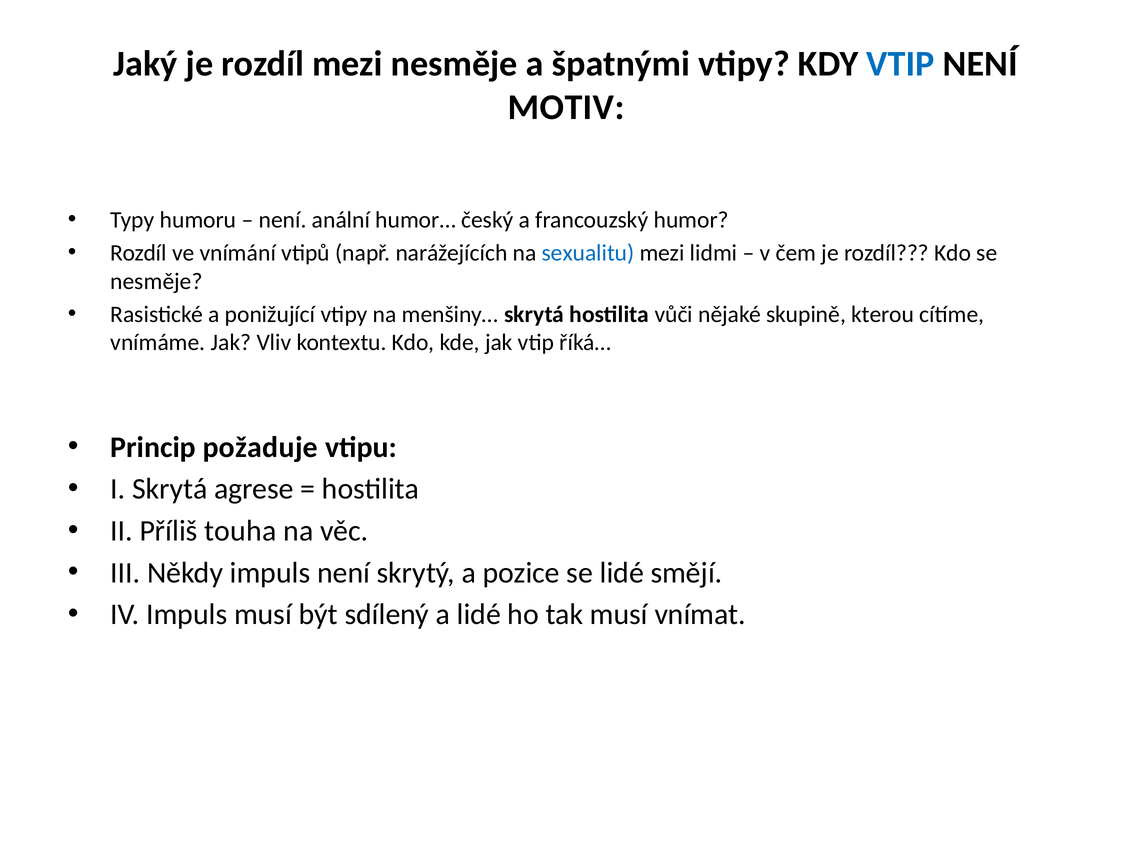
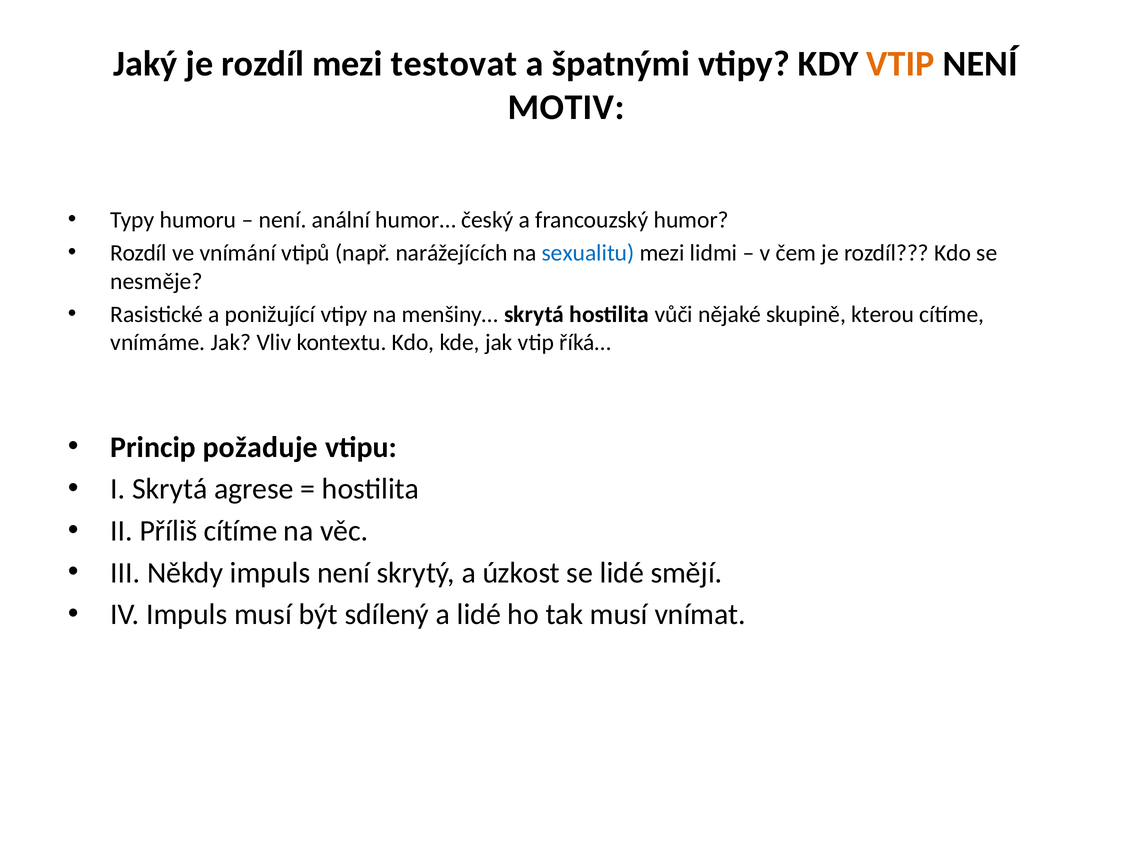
mezi nesměje: nesměje -> testovat
VTIP at (901, 64) colour: blue -> orange
Příliš touha: touha -> cítíme
pozice: pozice -> úzkost
